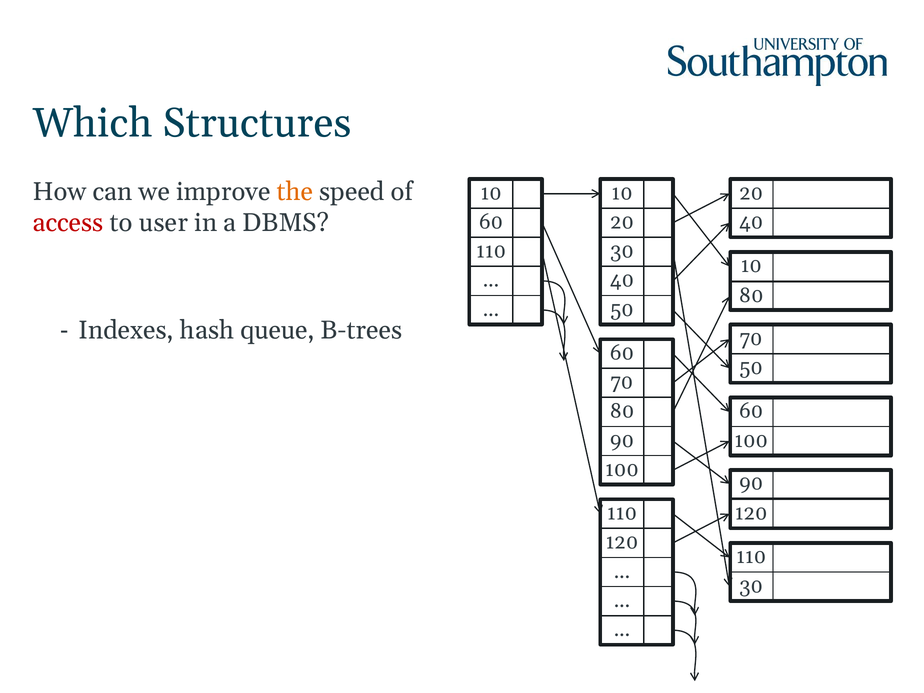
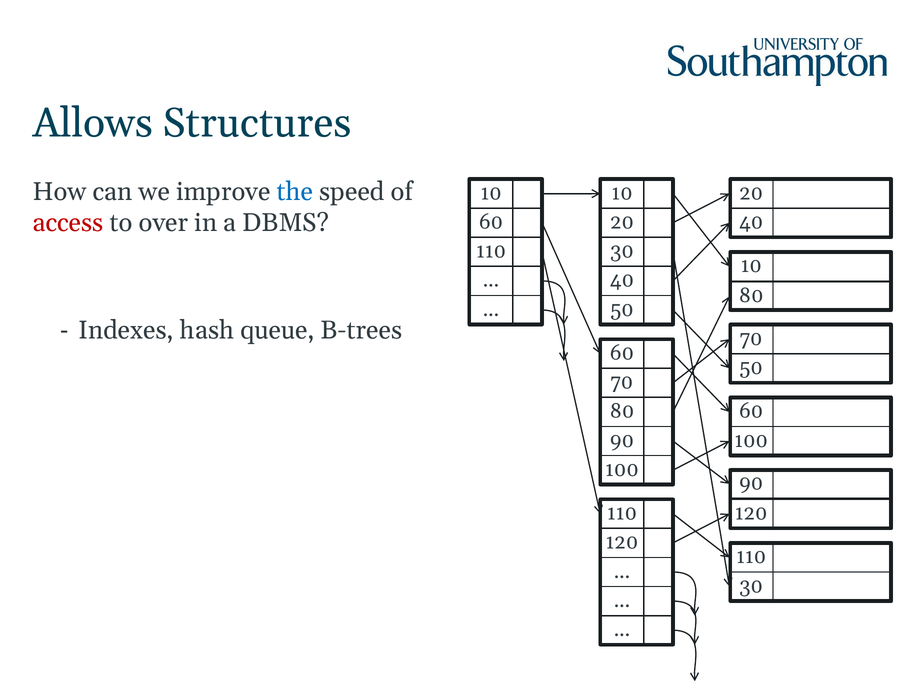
Which: Which -> Allows
the colour: orange -> blue
user: user -> over
